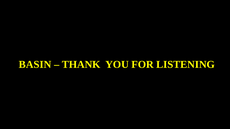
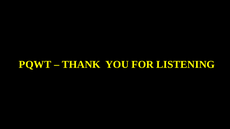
BASIN: BASIN -> PQWT
